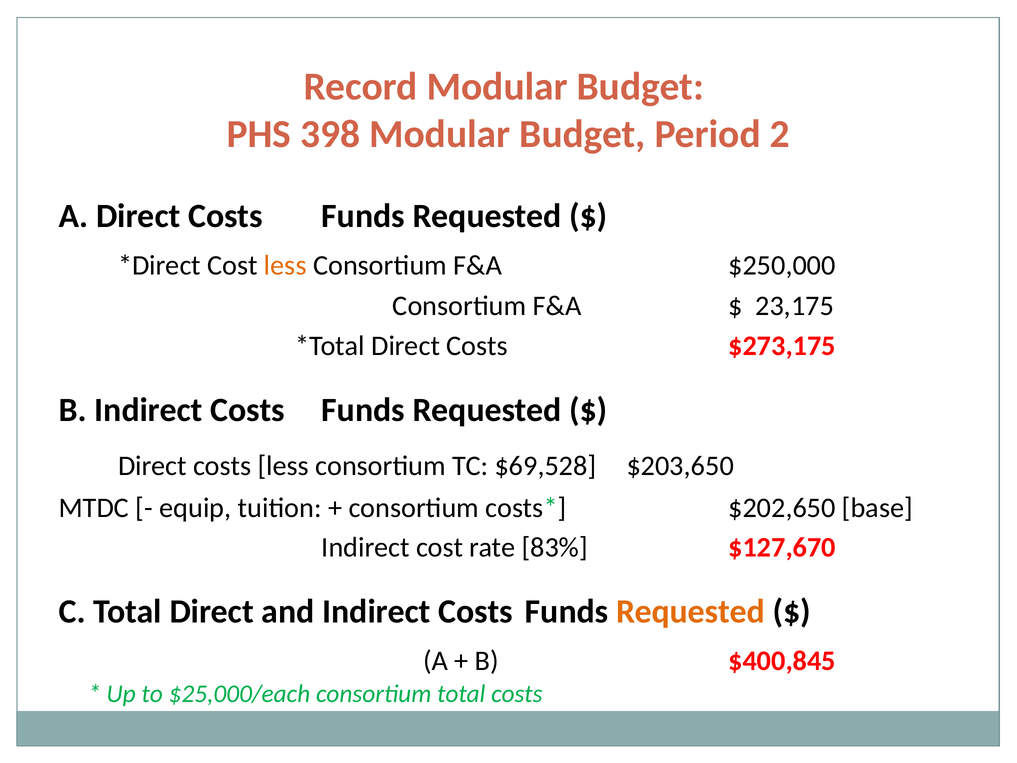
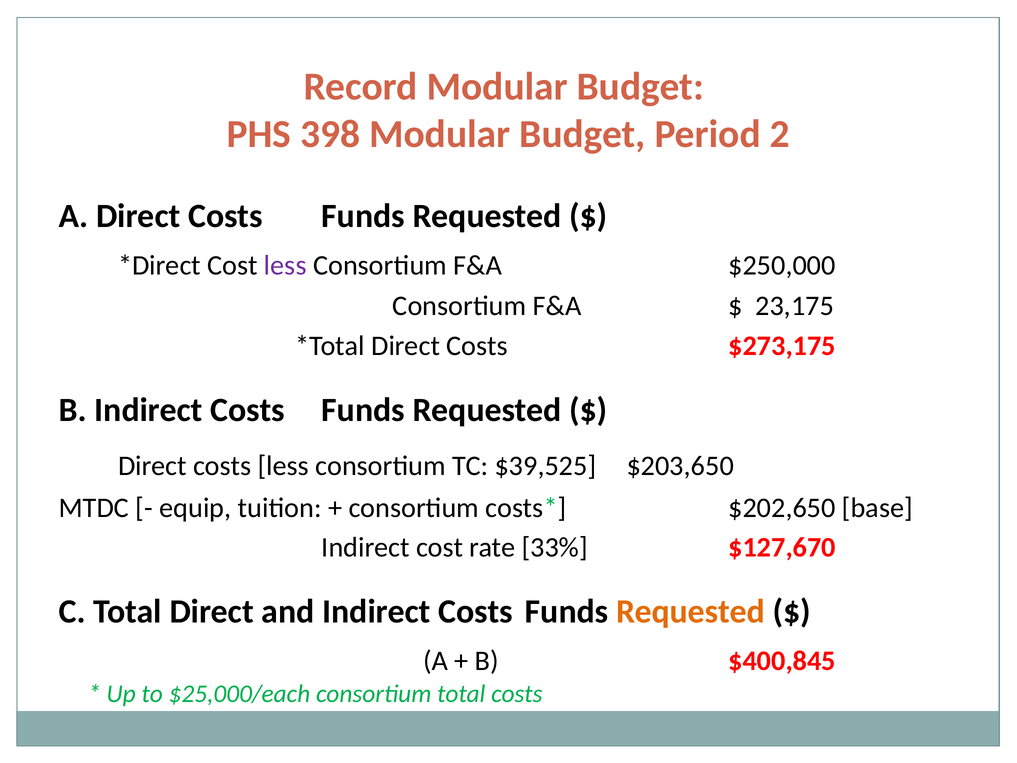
less at (285, 265) colour: orange -> purple
$69,528: $69,528 -> $39,525
83%: 83% -> 33%
